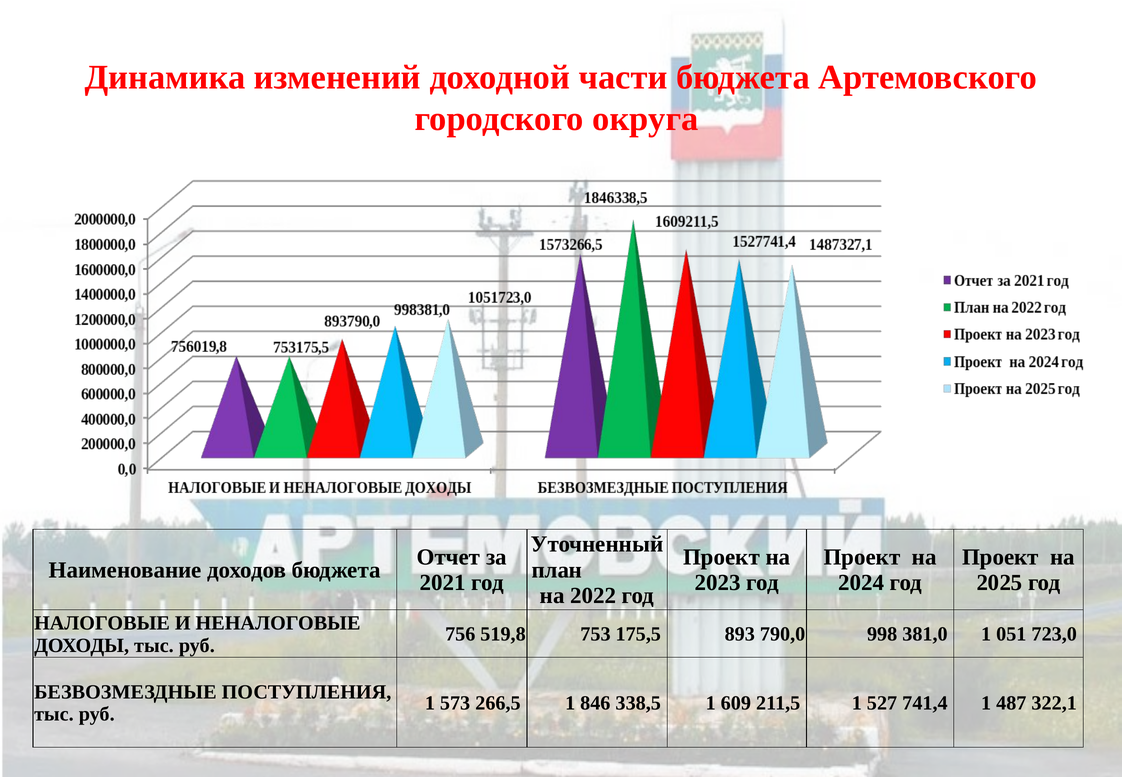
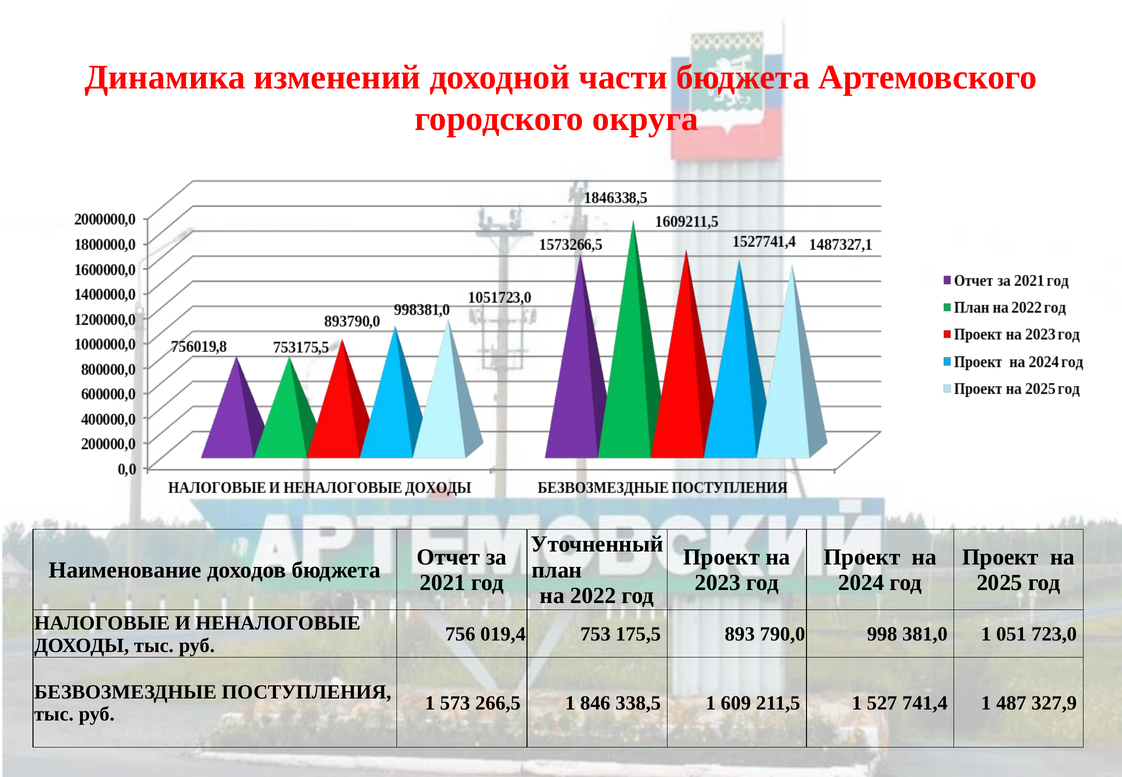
519,8: 519,8 -> 019,4
322,1: 322,1 -> 327,9
